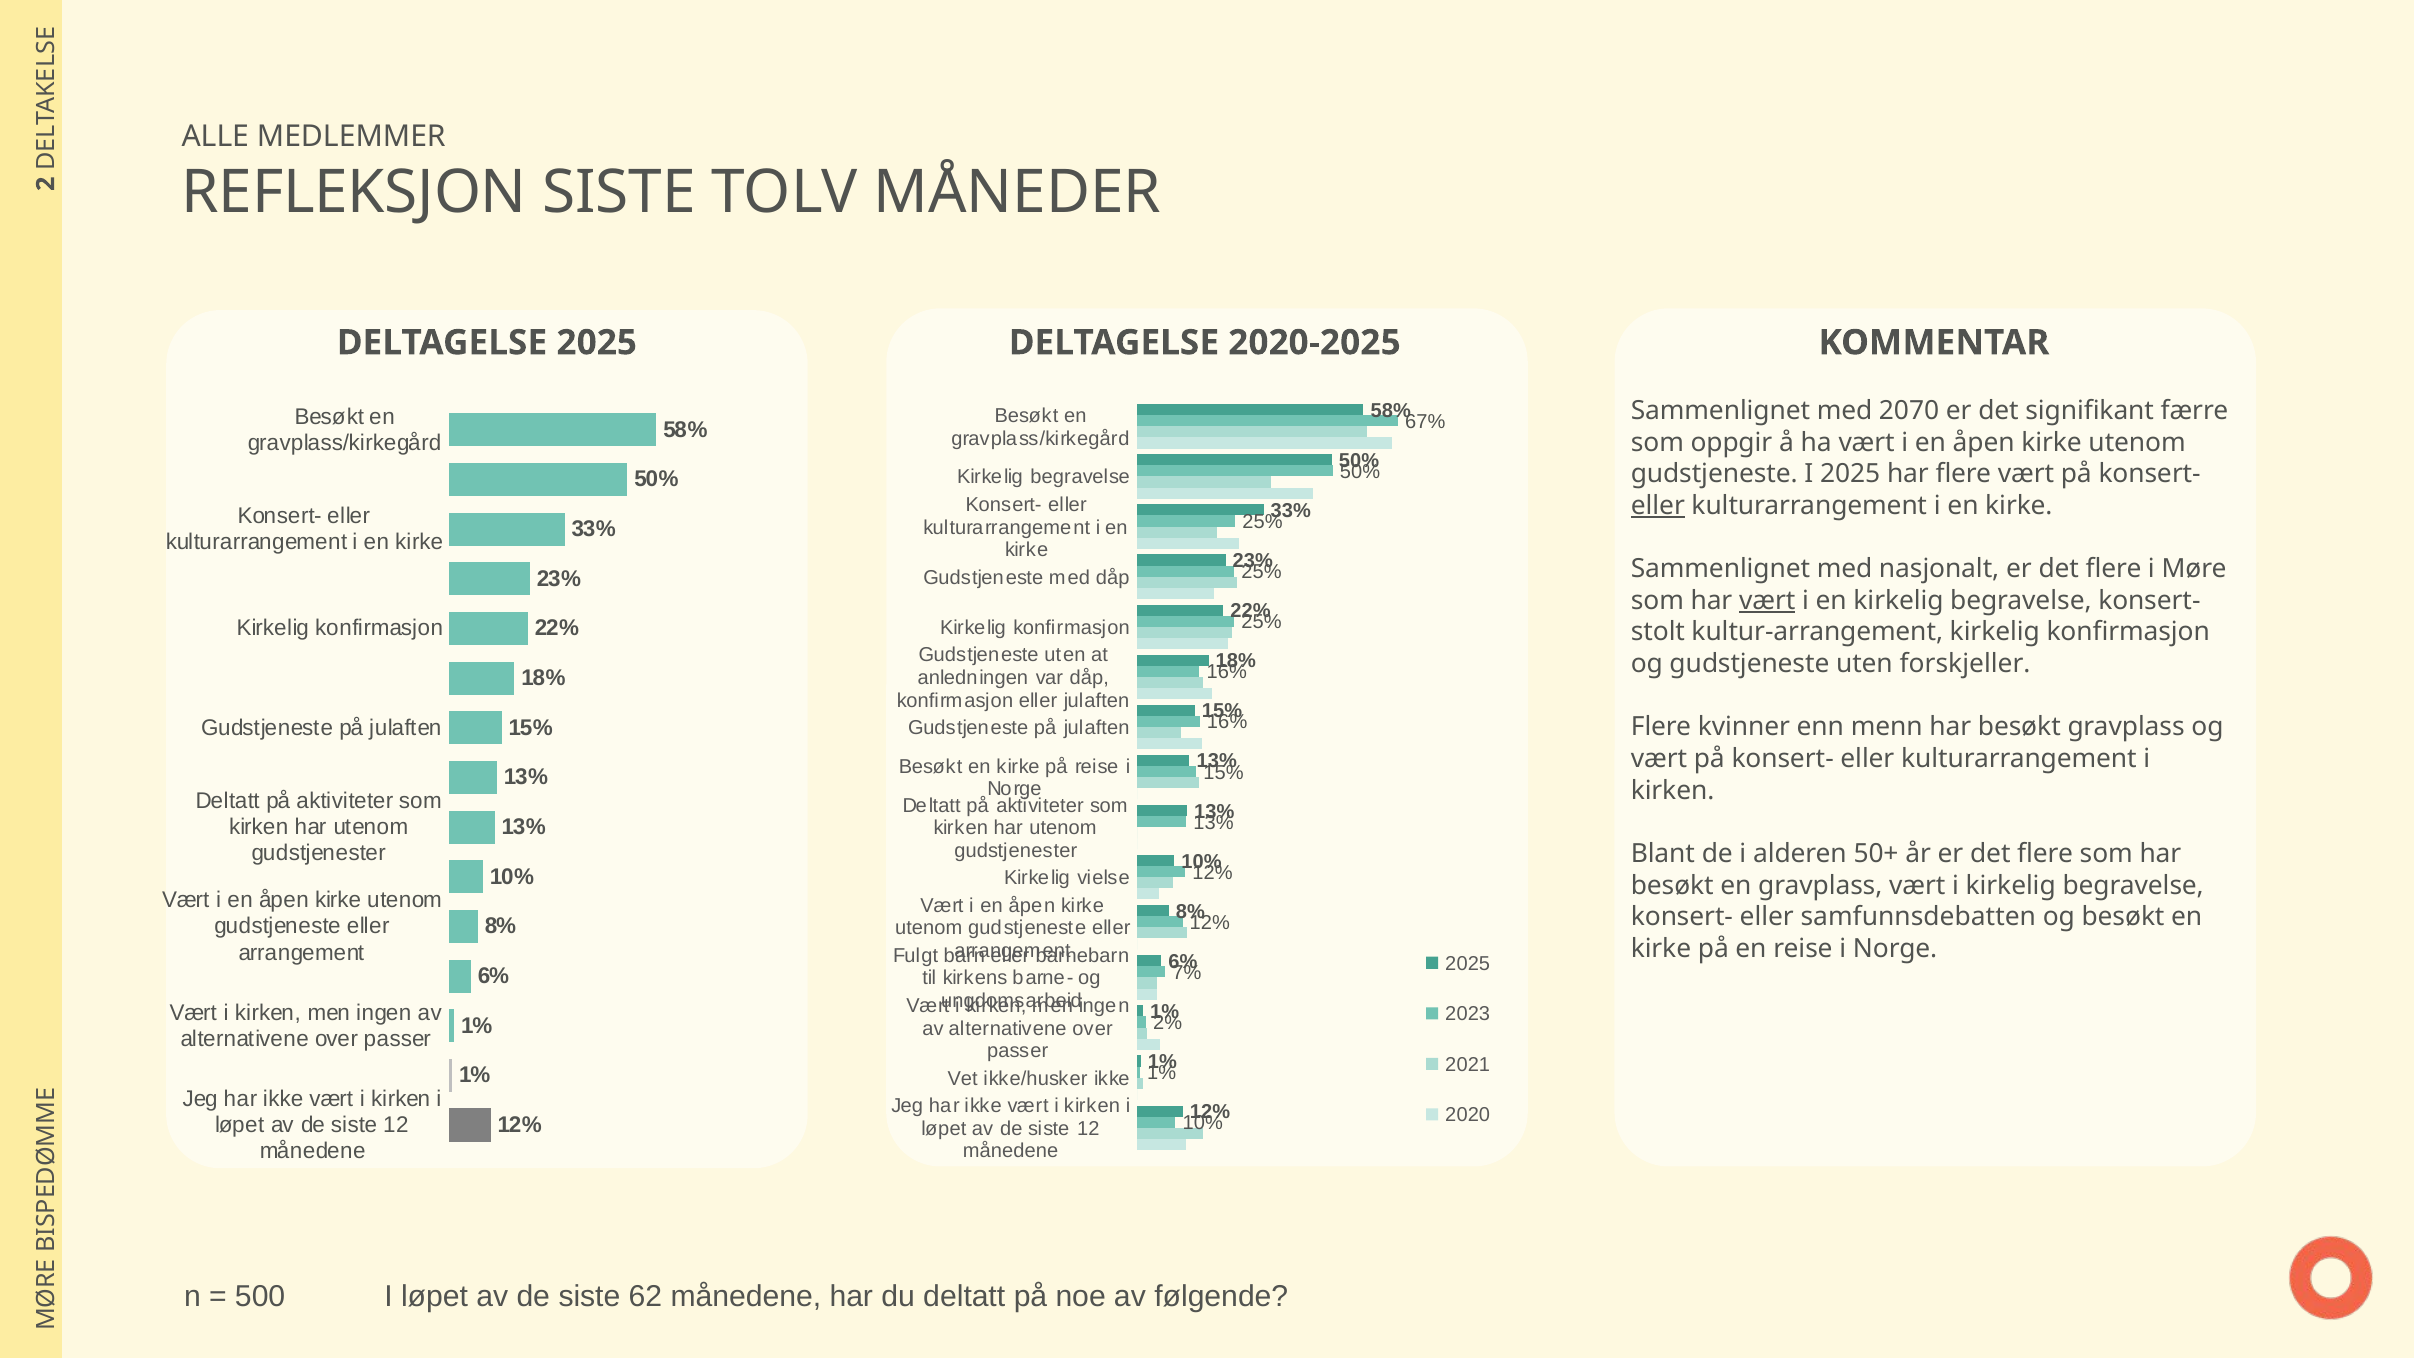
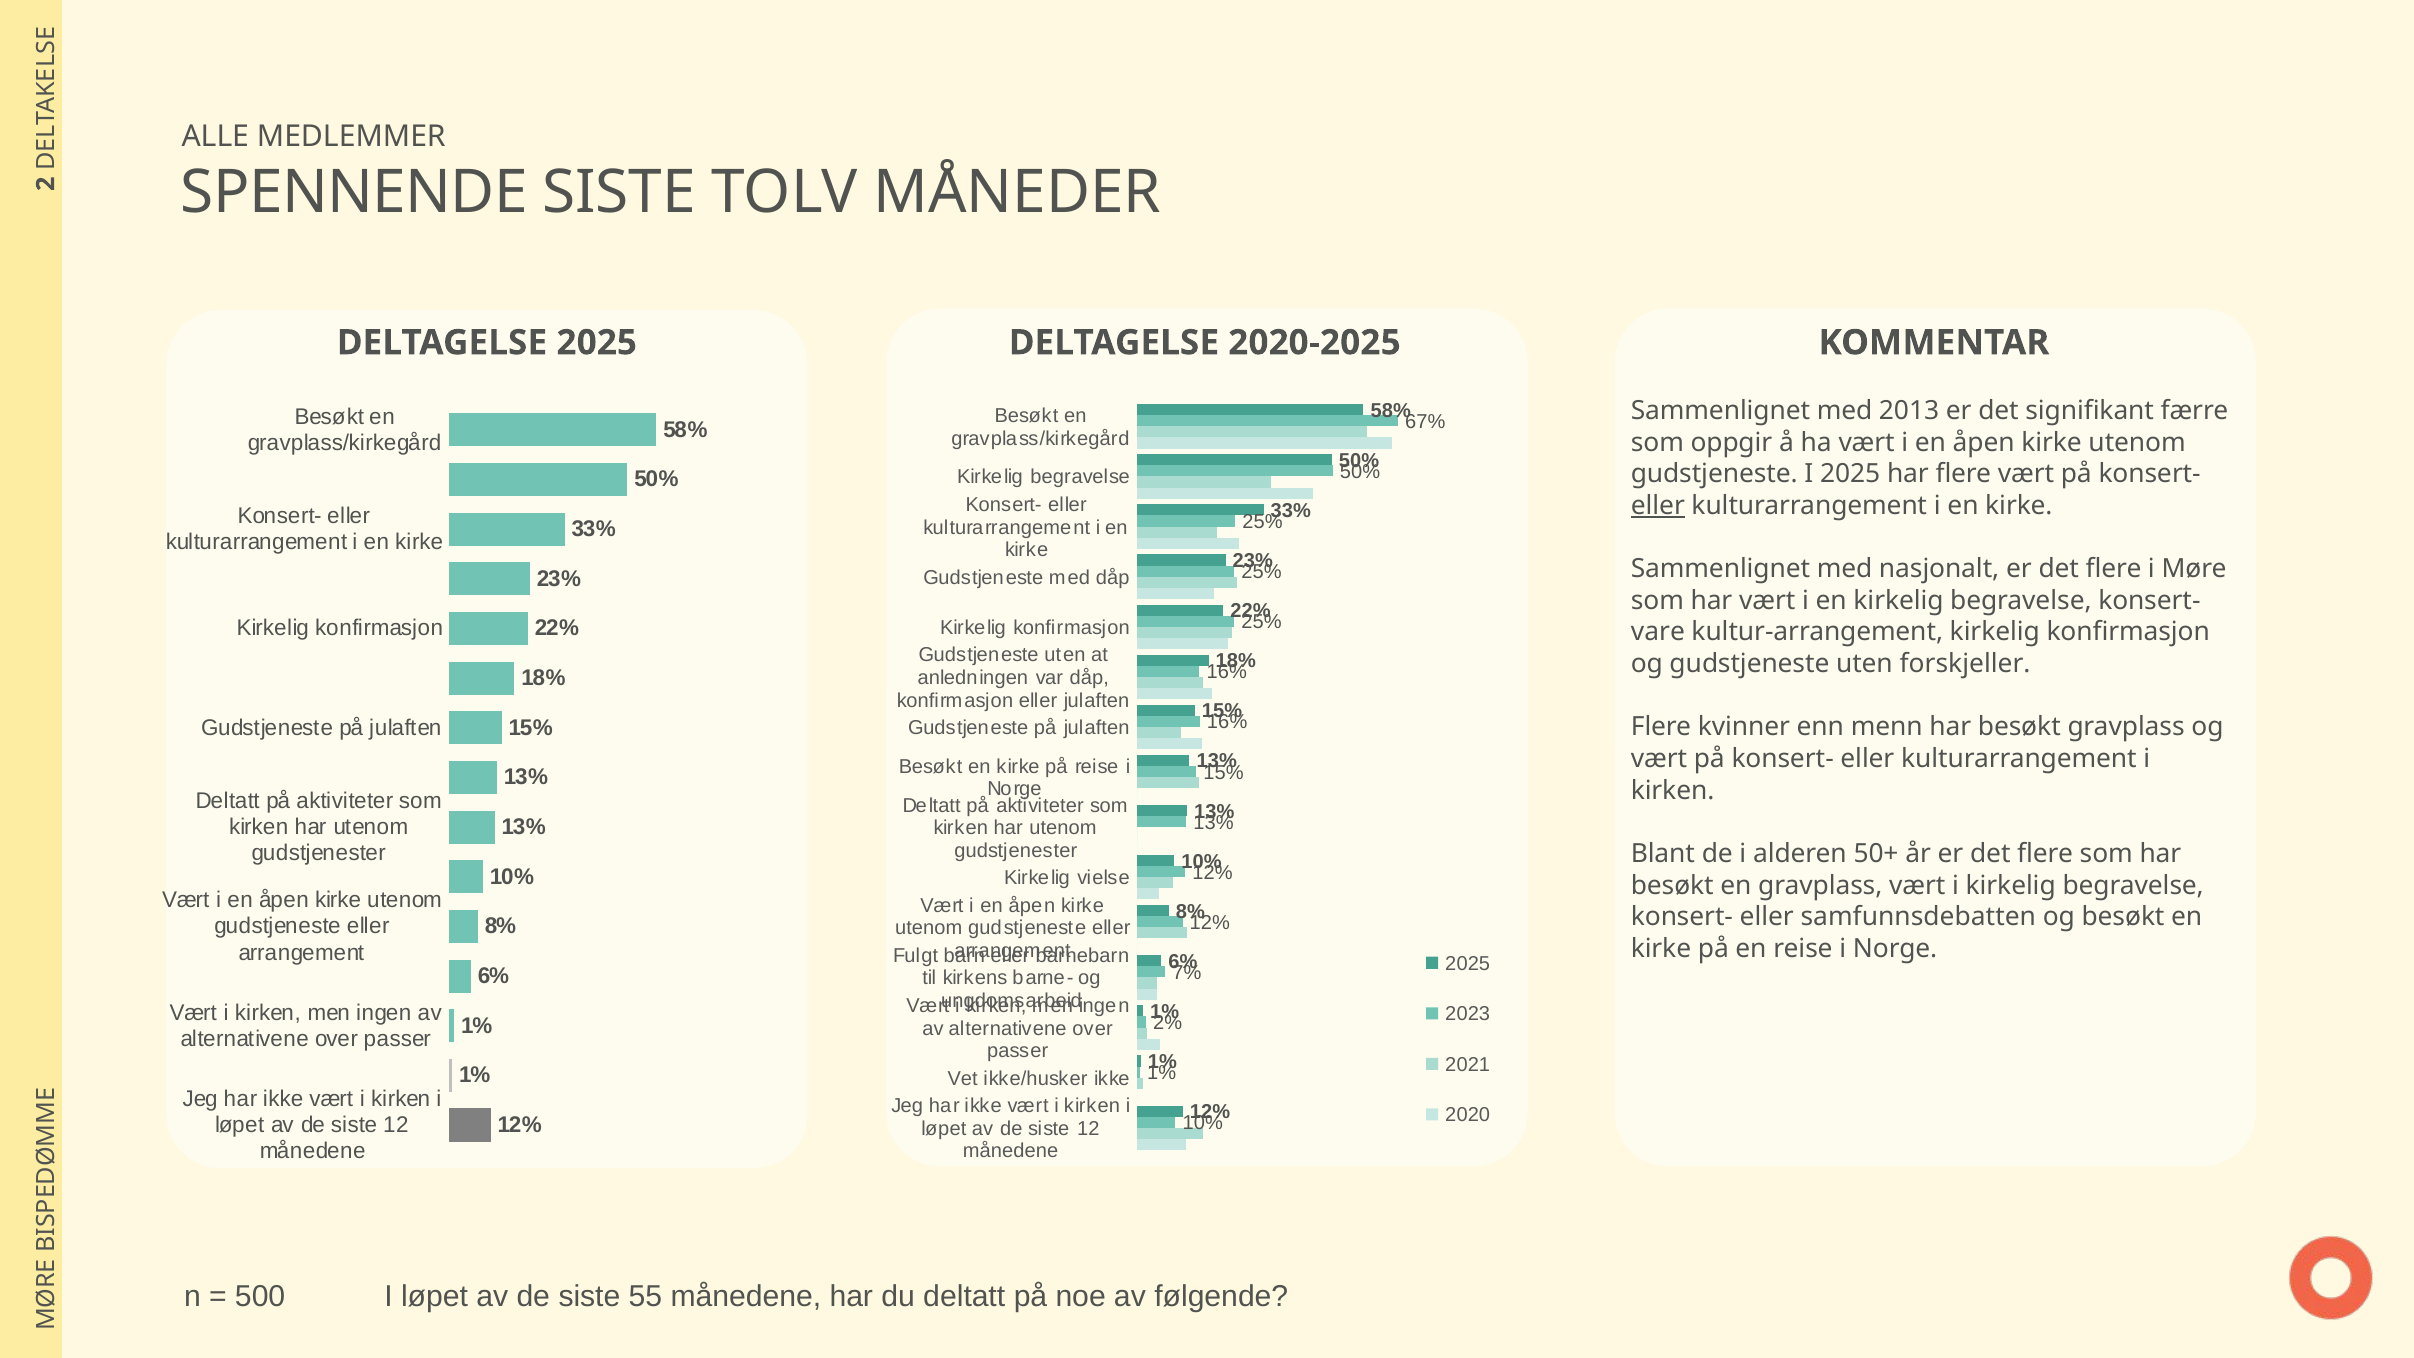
REFLEKSJON: REFLEKSJON -> SPENNENDE
2070: 2070 -> 2013
vært at (1767, 601) underline: present -> none
stolt: stolt -> vare
62: 62 -> 55
